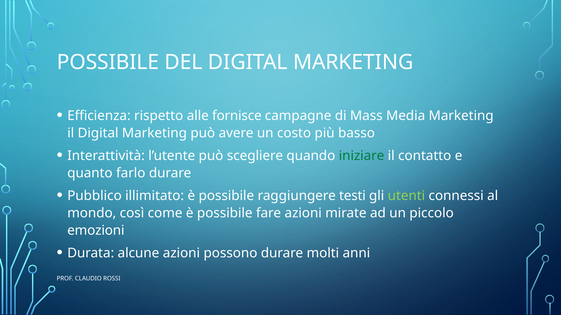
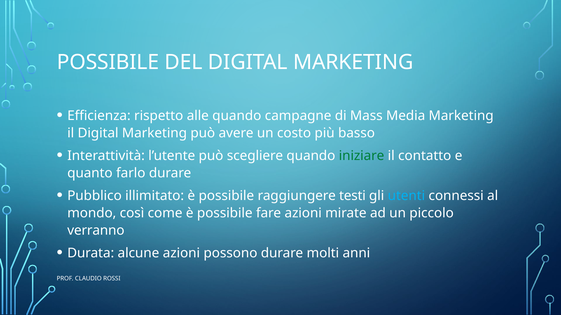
alle fornisce: fornisce -> quando
utenti colour: light green -> light blue
emozioni: emozioni -> verranno
